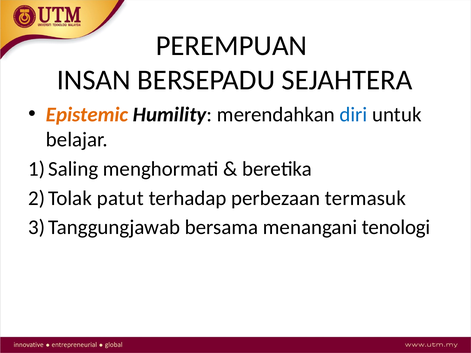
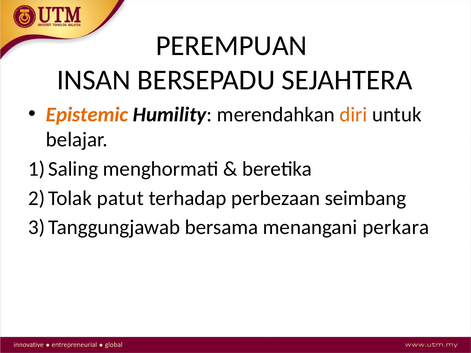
diri colour: blue -> orange
termasuk: termasuk -> seimbang
tenologi: tenologi -> perkara
